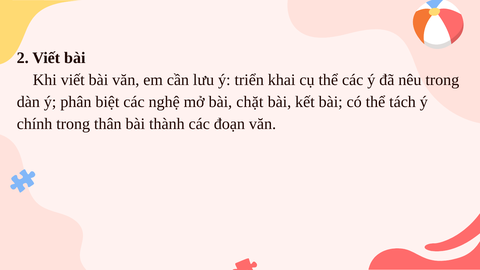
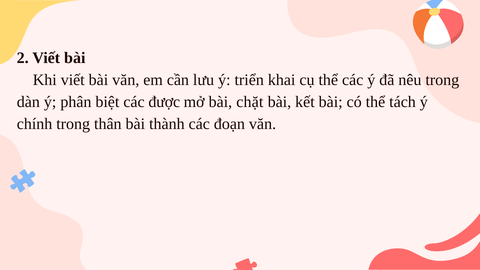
nghệ: nghệ -> được
